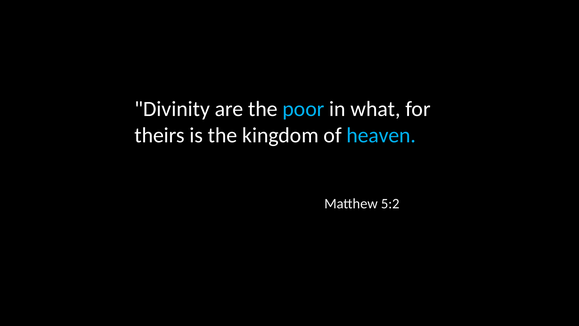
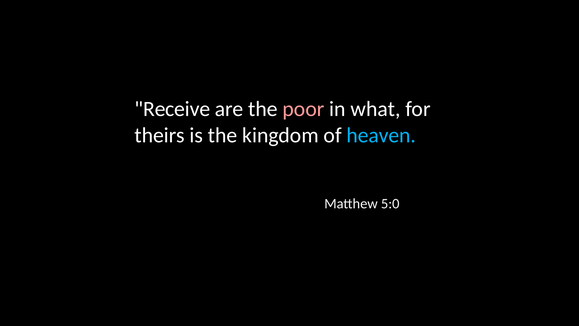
Divinity: Divinity -> Receive
poor colour: light blue -> pink
5:2: 5:2 -> 5:0
